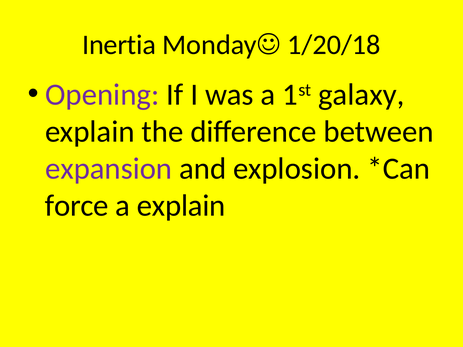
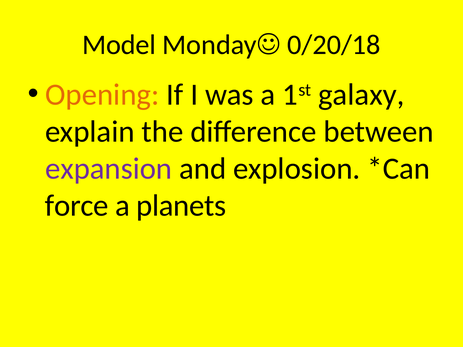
Inertia: Inertia -> Model
1/20/18: 1/20/18 -> 0/20/18
Opening colour: purple -> orange
a explain: explain -> planets
